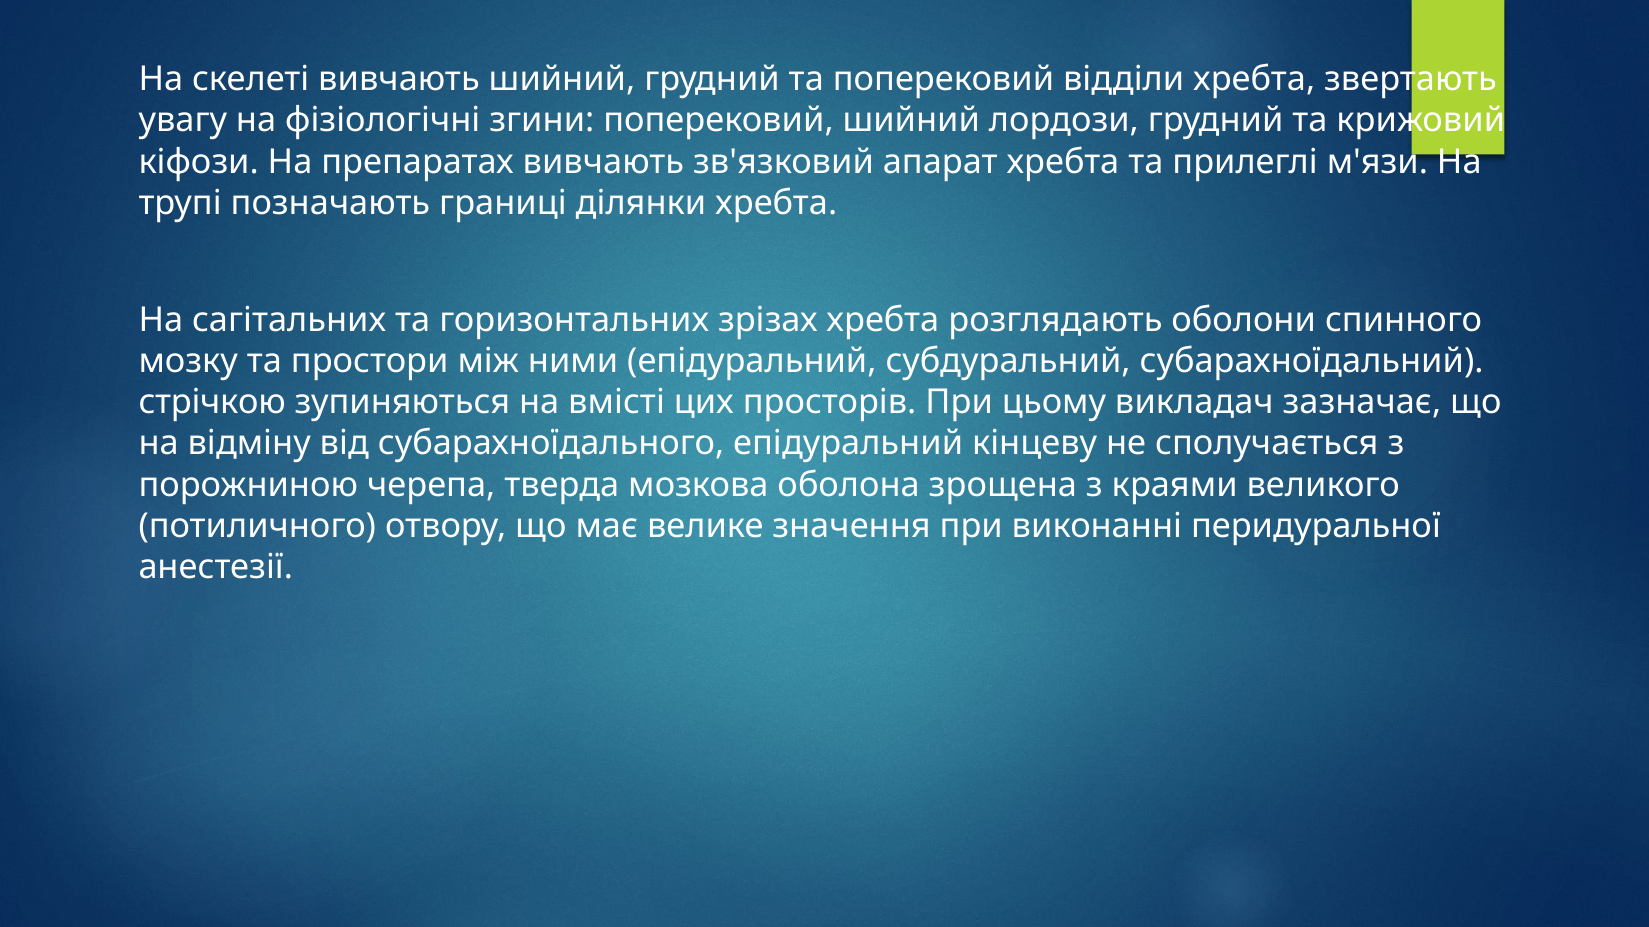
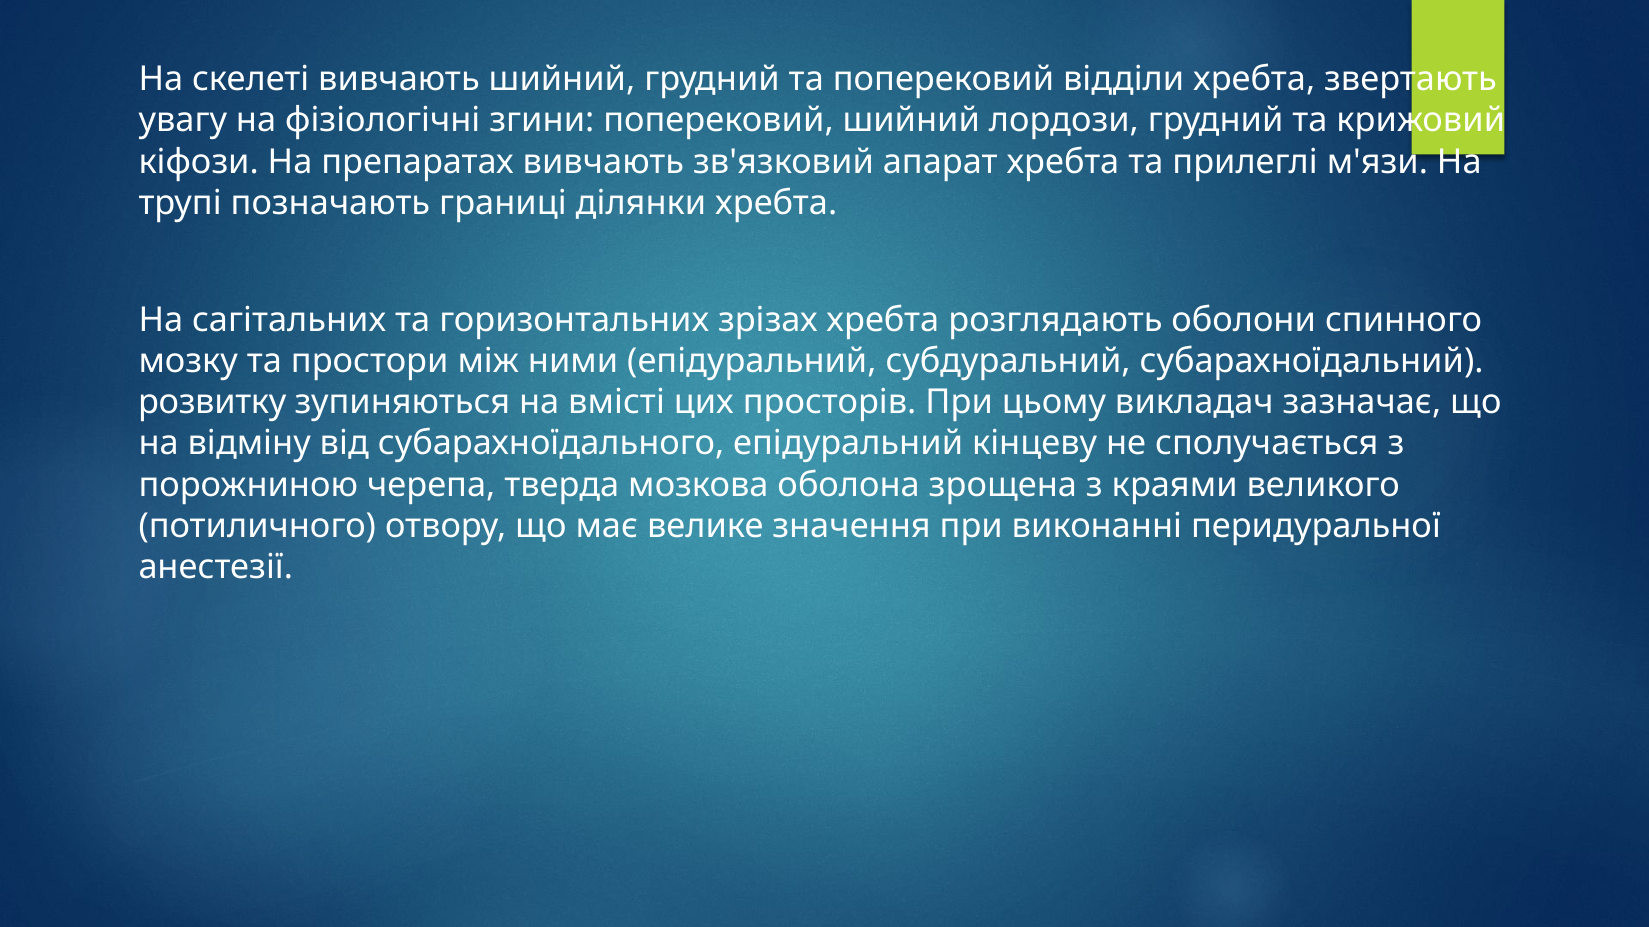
стрічкою: стрічкою -> розвитку
